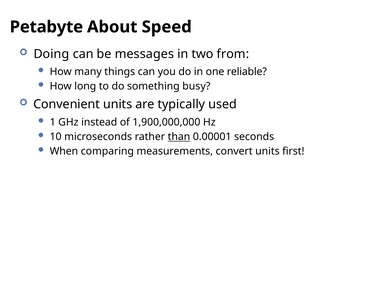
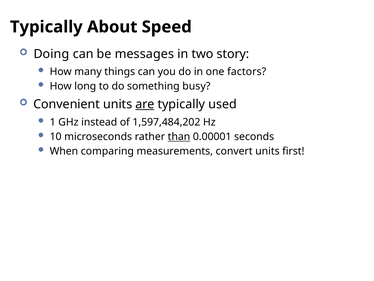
Petabyte at (46, 27): Petabyte -> Typically
from: from -> story
reliable: reliable -> factors
are underline: none -> present
1,900,000,000: 1,900,000,000 -> 1,597,484,202
